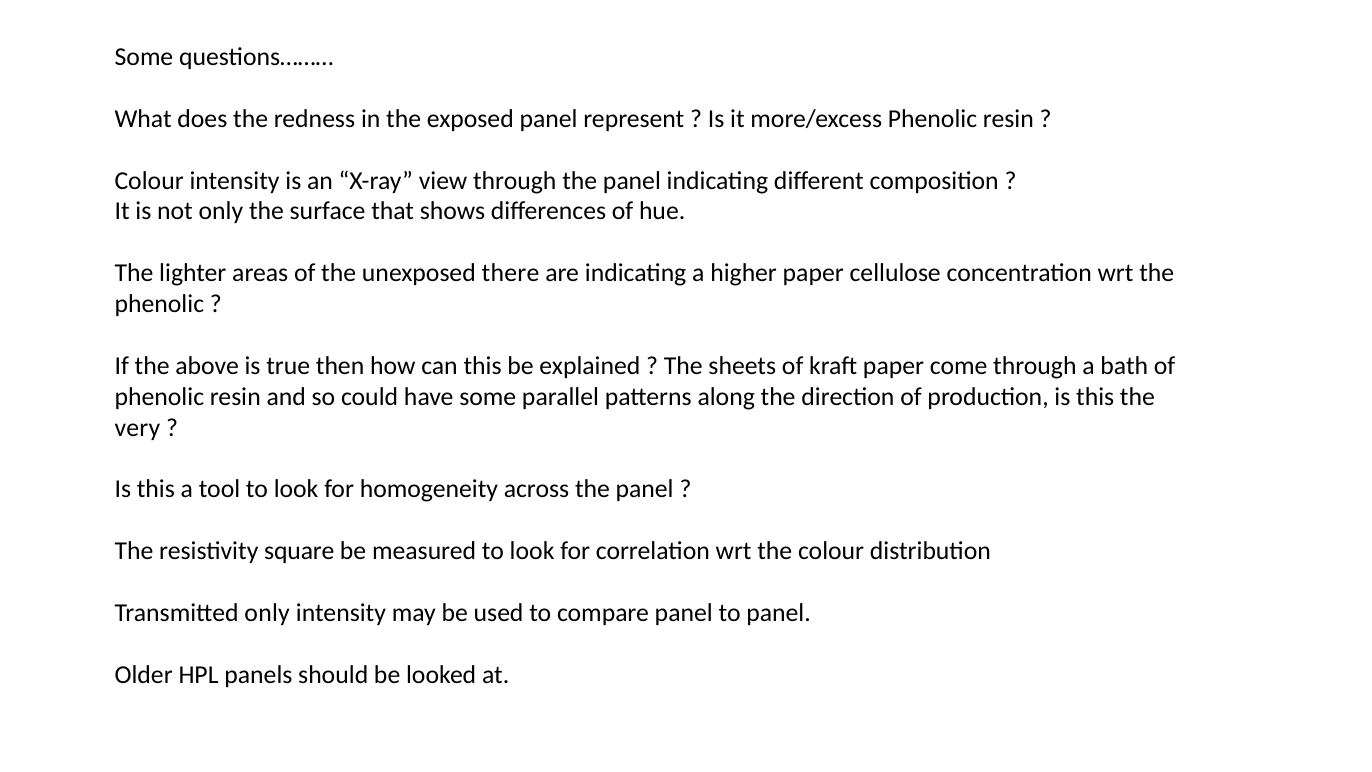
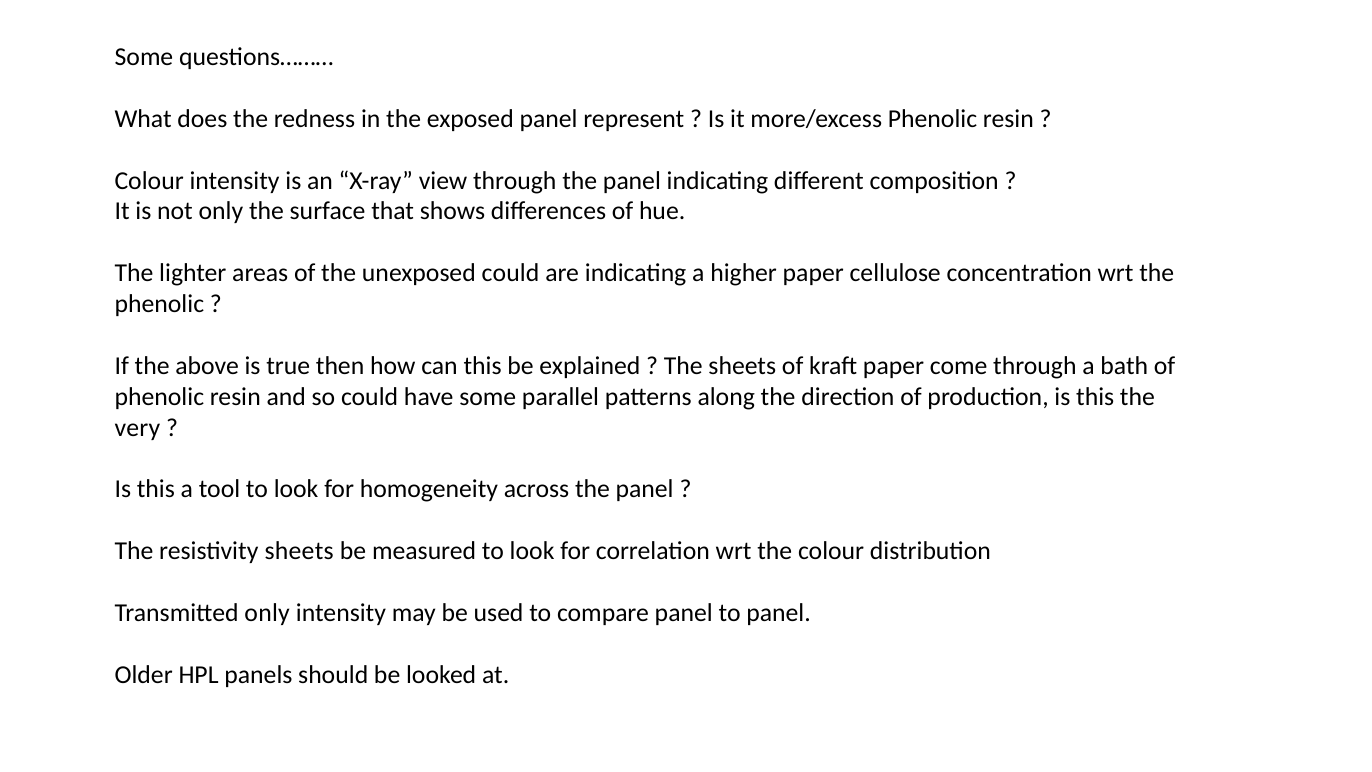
unexposed there: there -> could
resistivity square: square -> sheets
